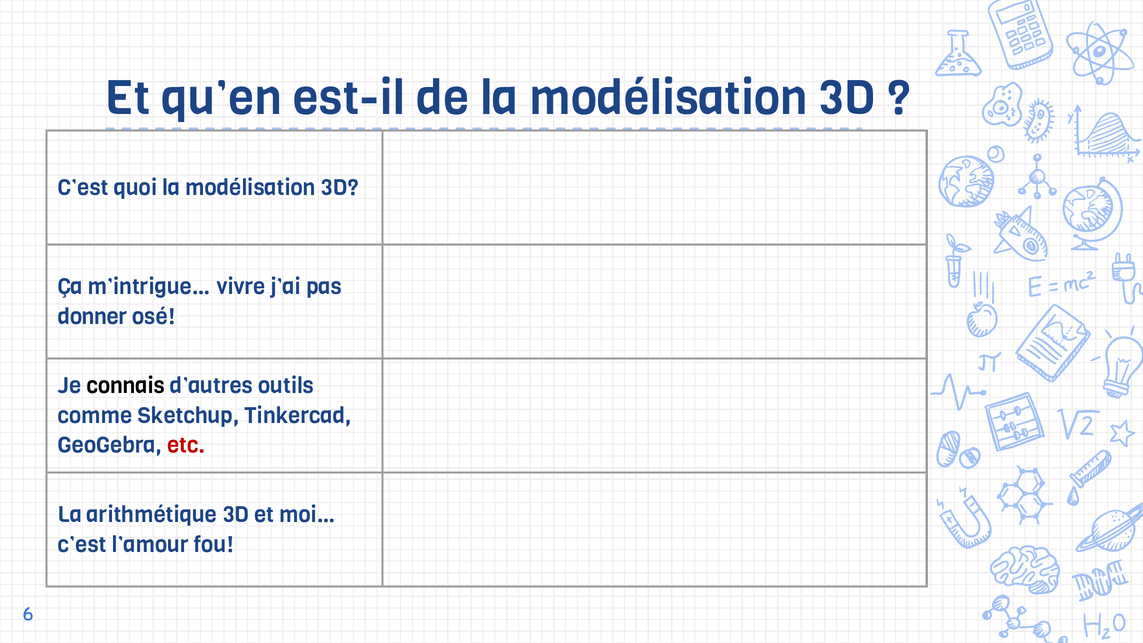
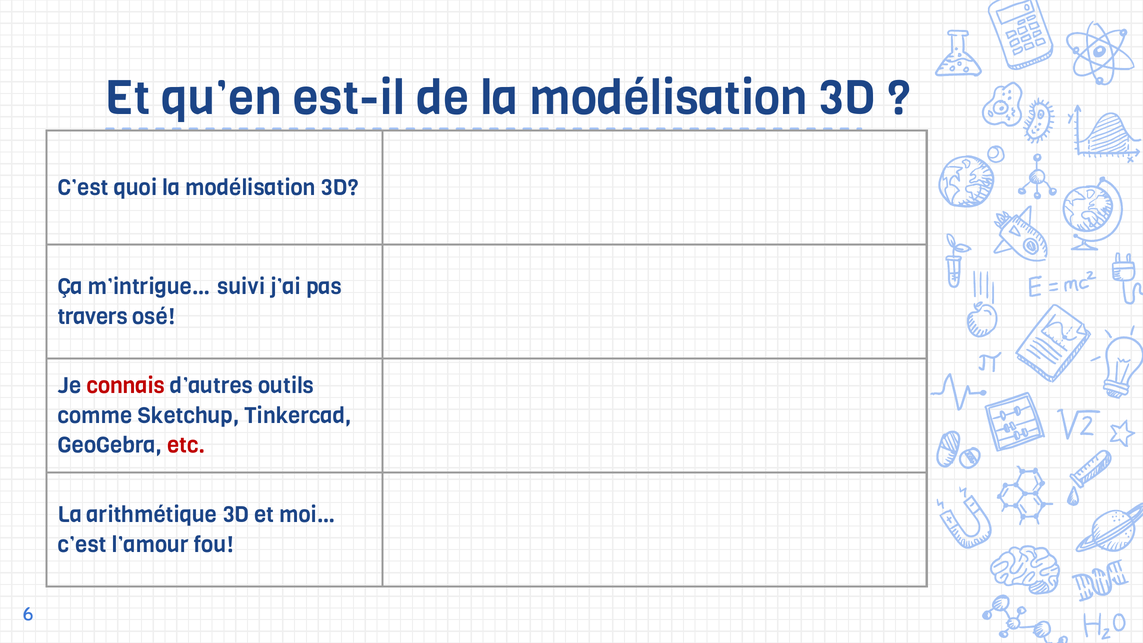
vivre: vivre -> suivi
donner: donner -> travers
connais colour: black -> red
